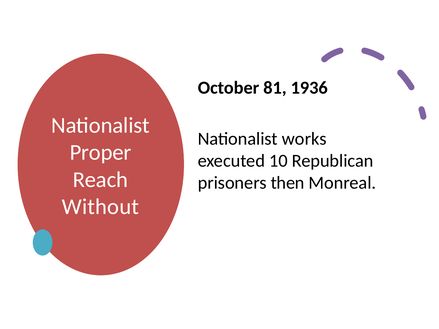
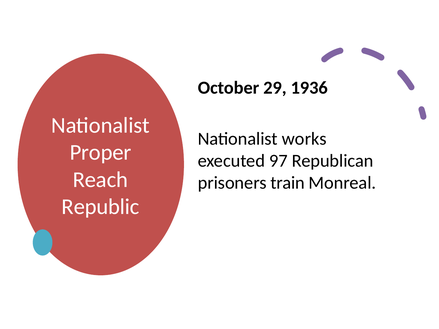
81: 81 -> 29
10: 10 -> 97
then: then -> train
Without: Without -> Republic
